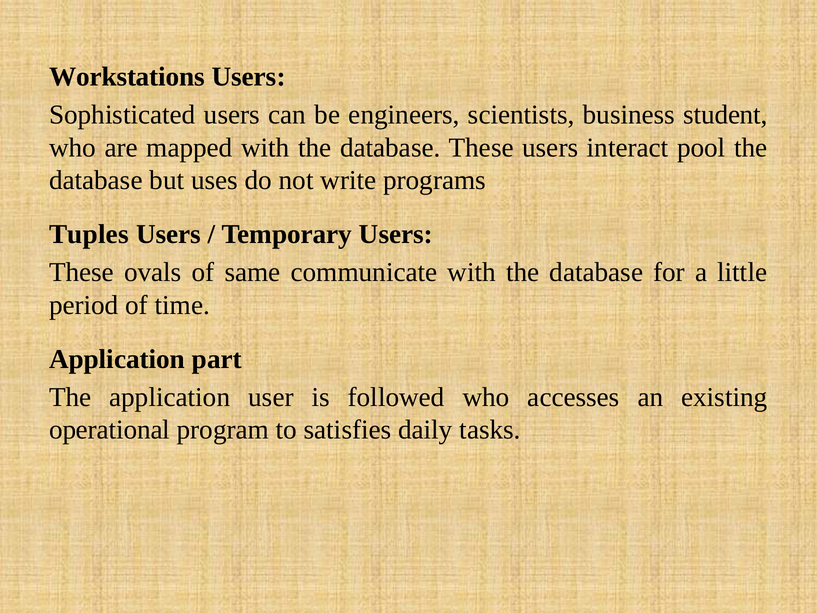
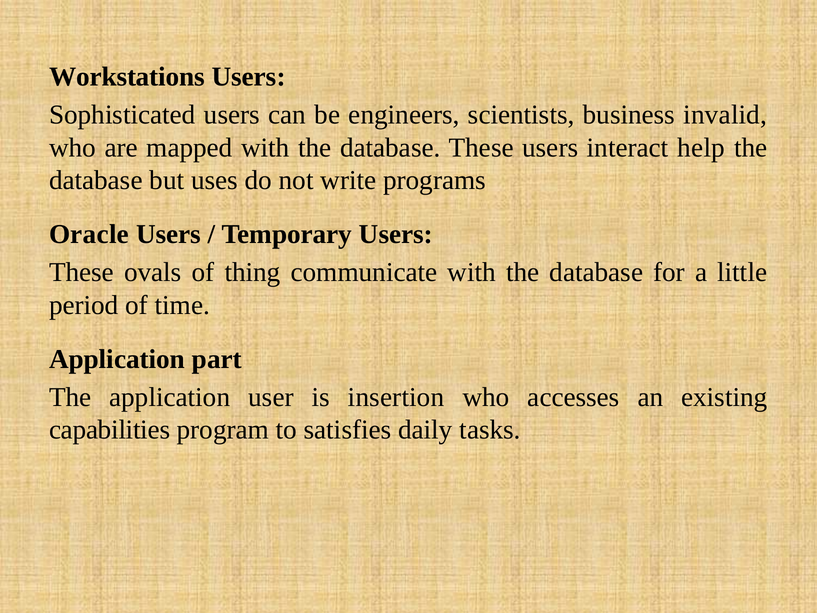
student: student -> invalid
pool: pool -> help
Tuples: Tuples -> Oracle
same: same -> thing
followed: followed -> insertion
operational: operational -> capabilities
